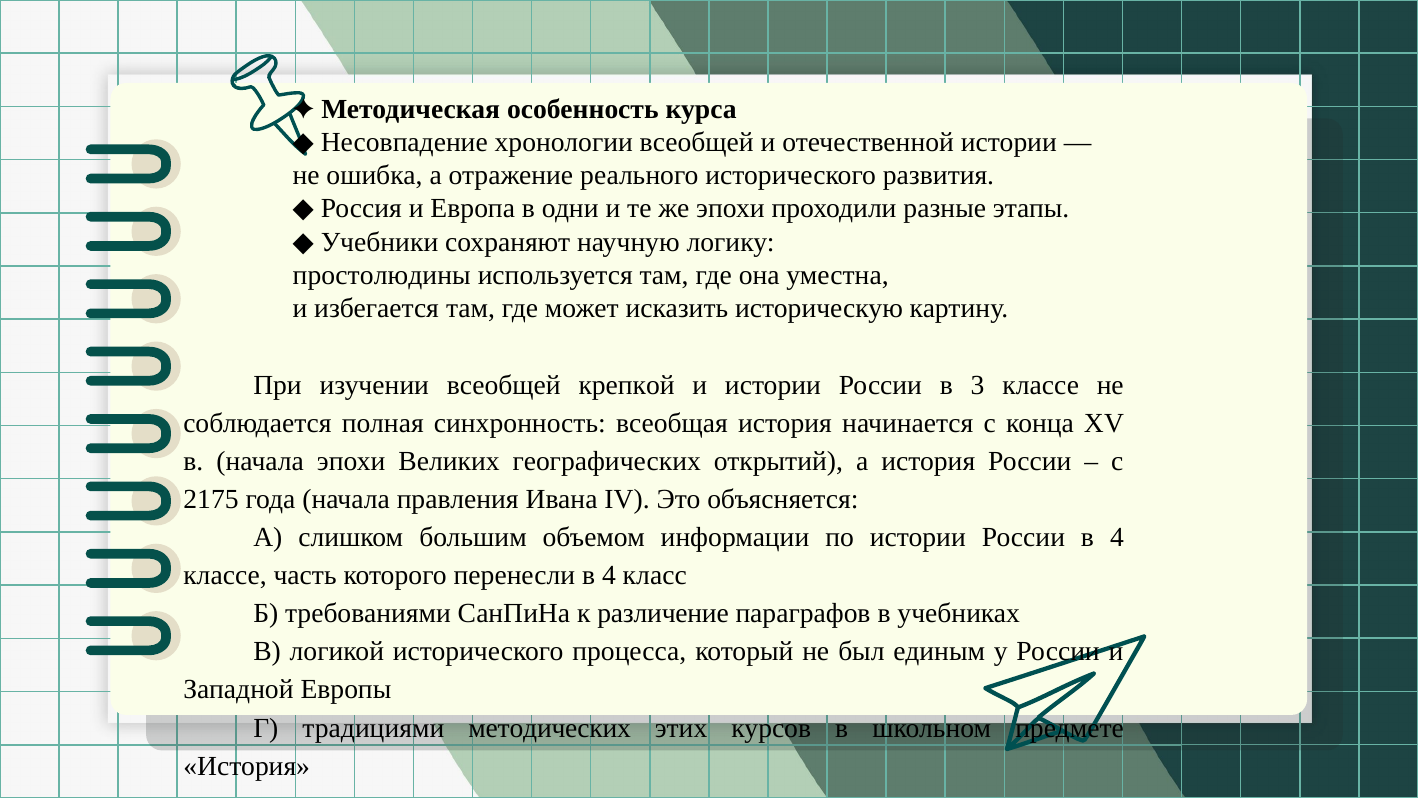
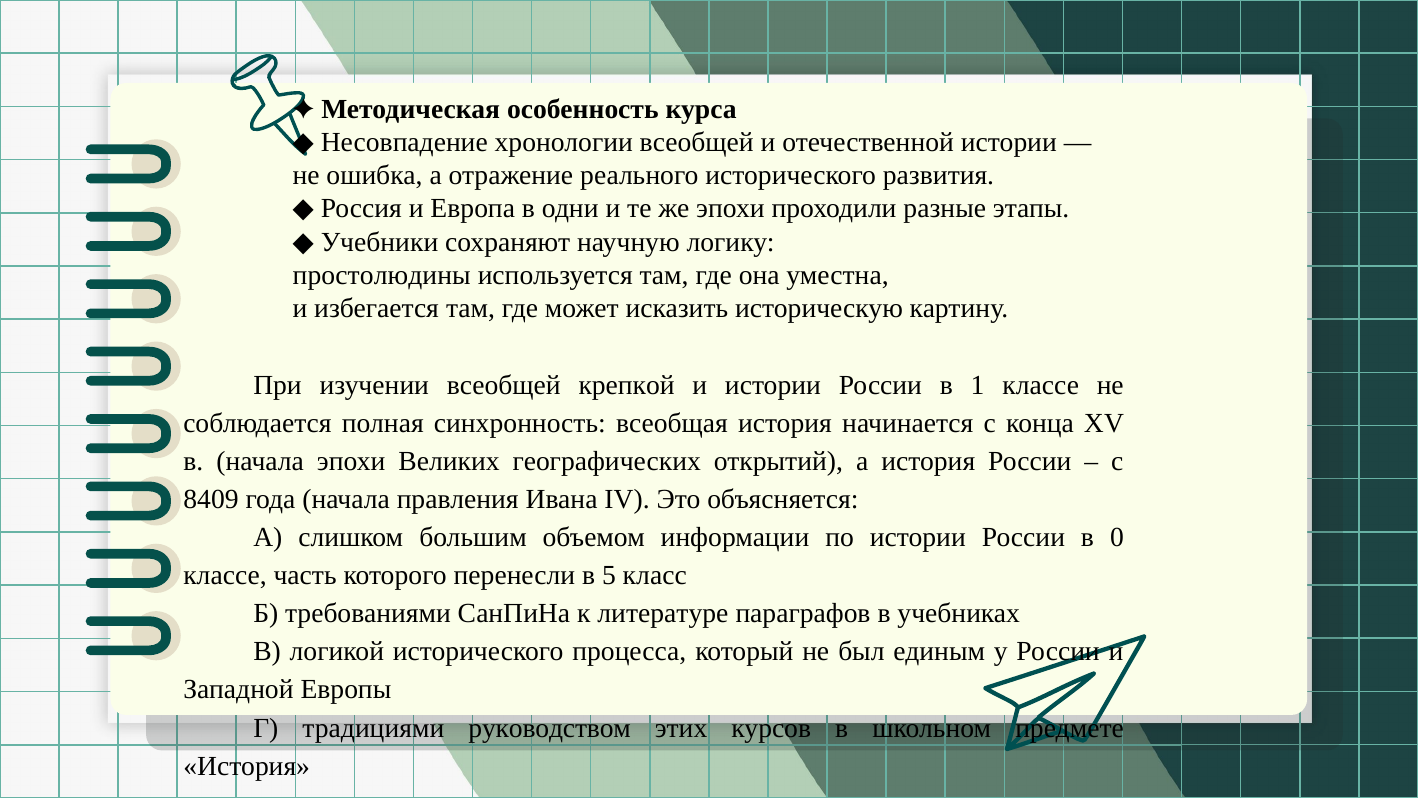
3: 3 -> 1
2175: 2175 -> 8409
России в 4: 4 -> 0
перенесли в 4: 4 -> 5
различение: различение -> литературе
методических: методических -> руководством
